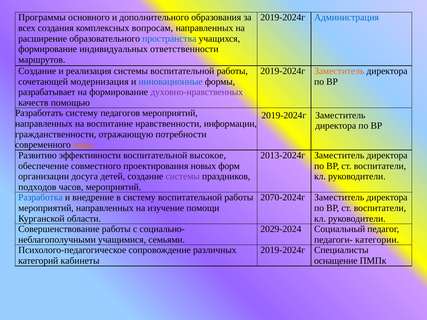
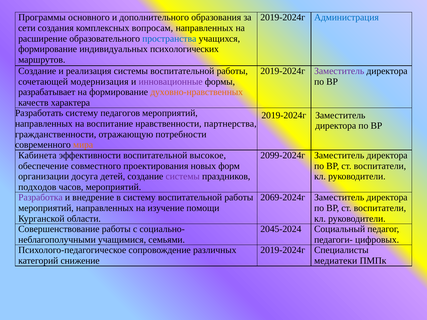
всех: всех -> сети
ответственности: ответственности -> психологических
Заместитель at (339, 71) colour: orange -> purple
инновационные colour: blue -> purple
духовно-нравственных colour: purple -> orange
помощью: помощью -> характера
информации: информации -> партнерства
Развитию: Развитию -> Кабинета
2013-2024г: 2013-2024г -> 2099-2024г
Разработка colour: blue -> purple
2070-2024г: 2070-2024г -> 2069-2024г
2029-2024: 2029-2024 -> 2045-2024
категории: категории -> цифровых
кабинеты: кабинеты -> снижение
оснащение: оснащение -> медиатеки
